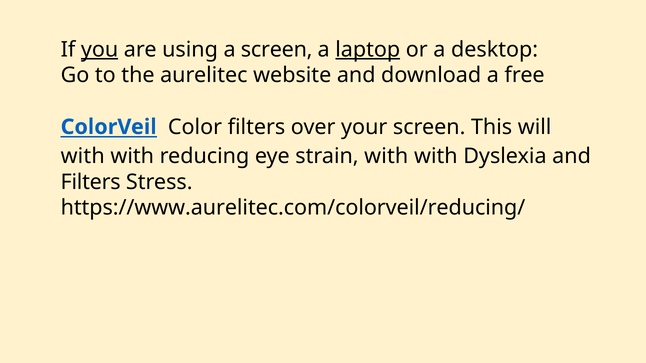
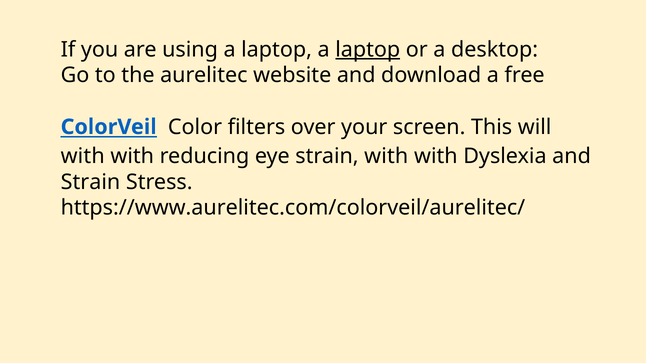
you underline: present -> none
using a screen: screen -> laptop
Filters at (91, 182): Filters -> Strain
https://www.aurelitec.com/colorveil/reducing/: https://www.aurelitec.com/colorveil/reducing/ -> https://www.aurelitec.com/colorveil/aurelitec/
